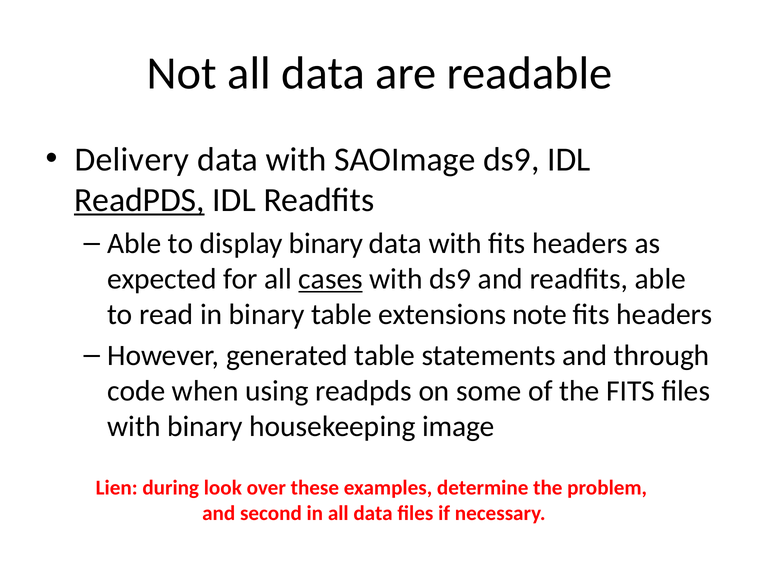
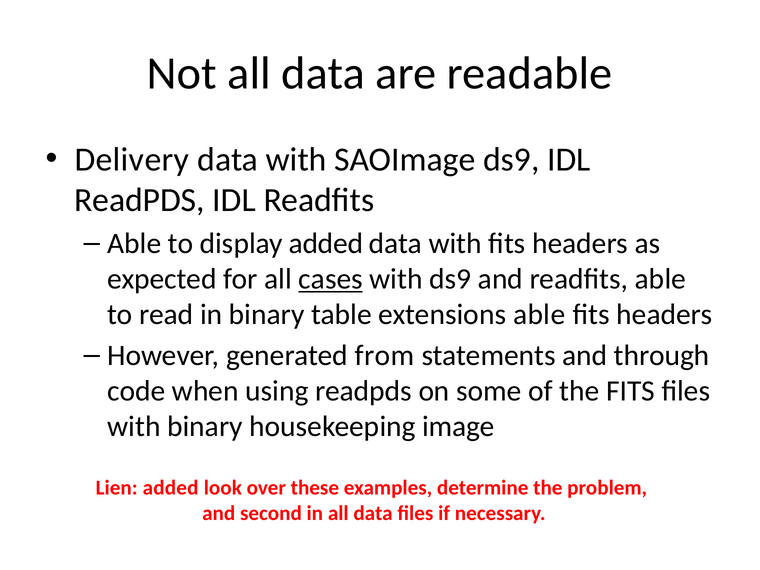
ReadPDS at (139, 200) underline: present -> none
display binary: binary -> added
extensions note: note -> able
generated table: table -> from
Lien during: during -> added
